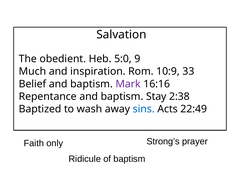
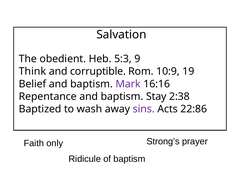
5:0: 5:0 -> 5:3
Much: Much -> Think
inspiration: inspiration -> corruptible
33: 33 -> 19
sins colour: blue -> purple
22:49: 22:49 -> 22:86
